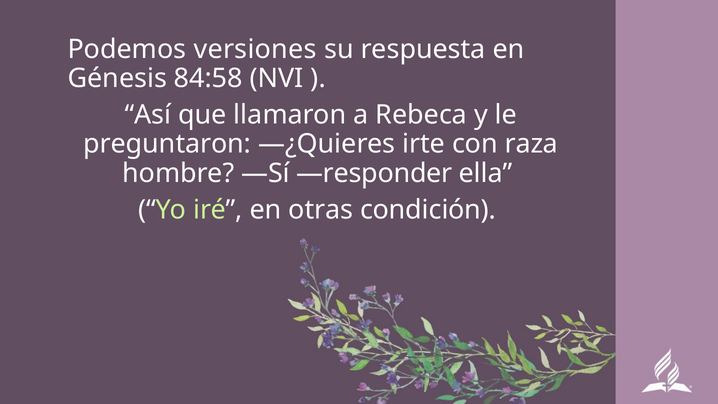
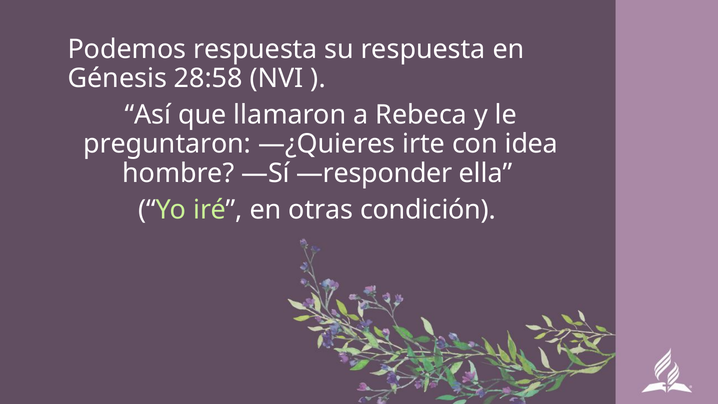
Podemos versiones: versiones -> respuesta
84:58: 84:58 -> 28:58
raza: raza -> idea
